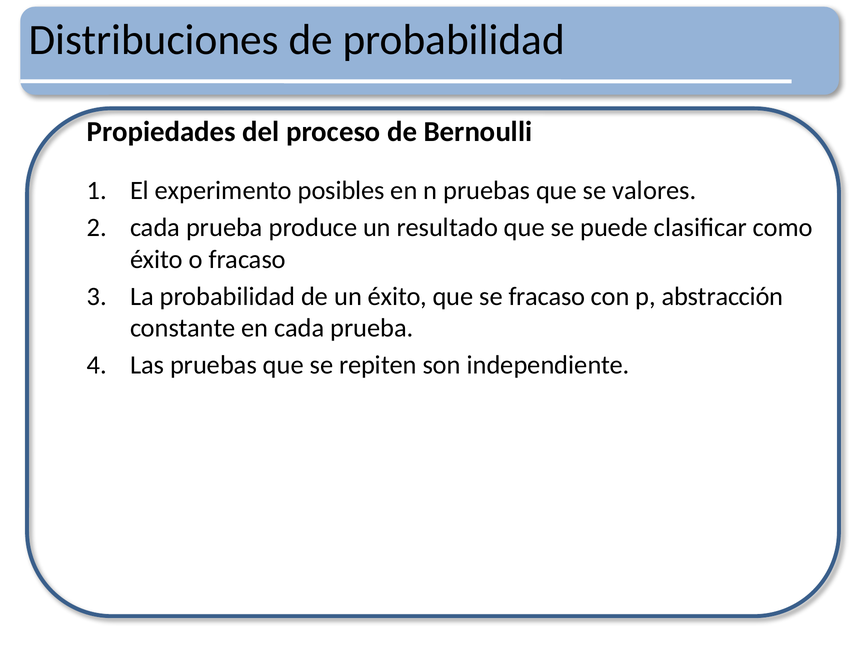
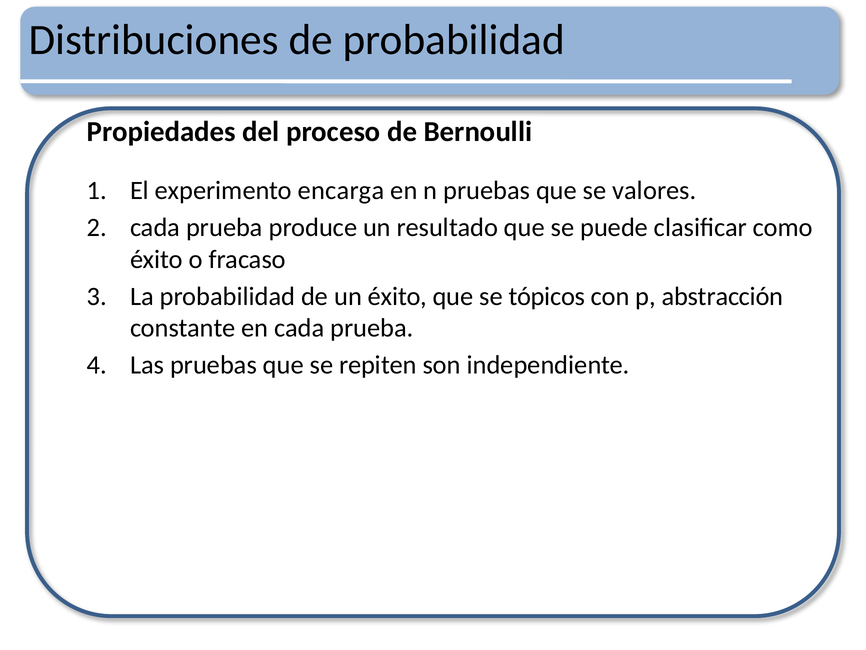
posibles: posibles -> encarga
se fracaso: fracaso -> tópicos
